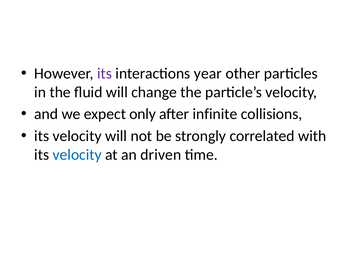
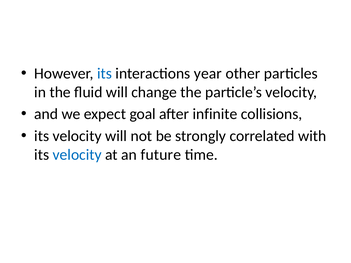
its at (104, 74) colour: purple -> blue
only: only -> goal
driven: driven -> future
